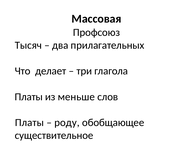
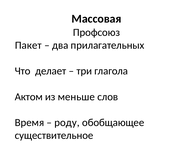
Тысяч: Тысяч -> Пакет
Платы at (29, 97): Платы -> Актом
Платы at (29, 122): Платы -> Время
